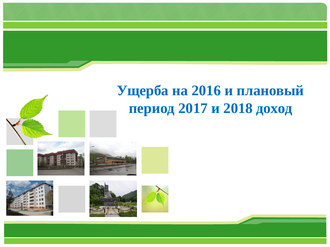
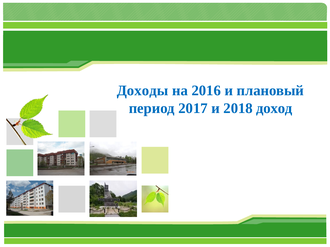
Ущерба: Ущерба -> Доходы
